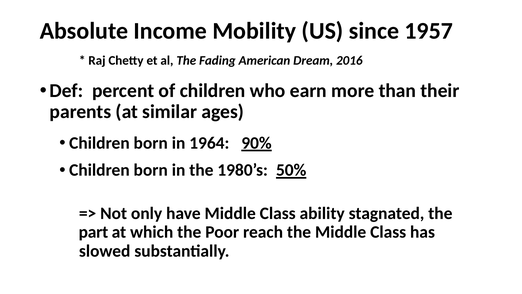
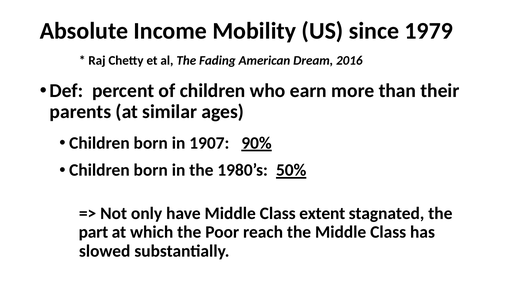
1957: 1957 -> 1979
1964: 1964 -> 1907
ability: ability -> extent
